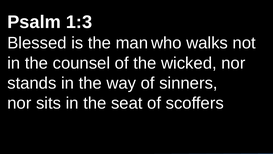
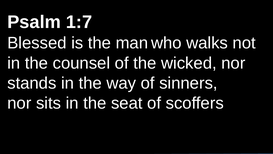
1:3: 1:3 -> 1:7
